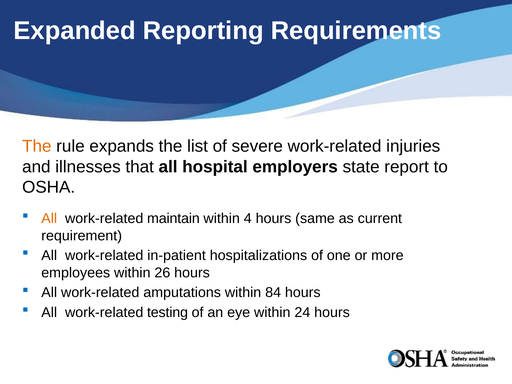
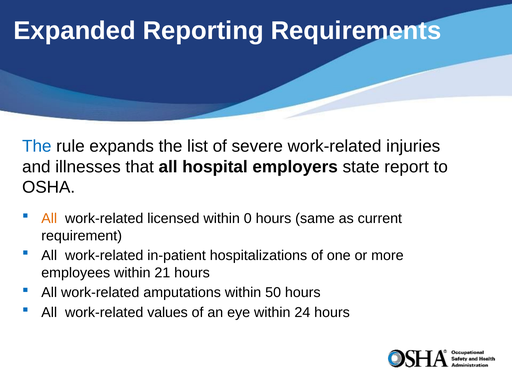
The at (37, 146) colour: orange -> blue
maintain: maintain -> licensed
4: 4 -> 0
26: 26 -> 21
84: 84 -> 50
testing: testing -> values
